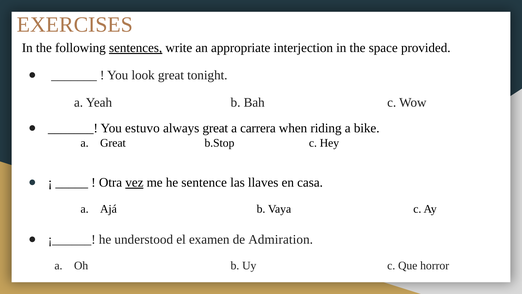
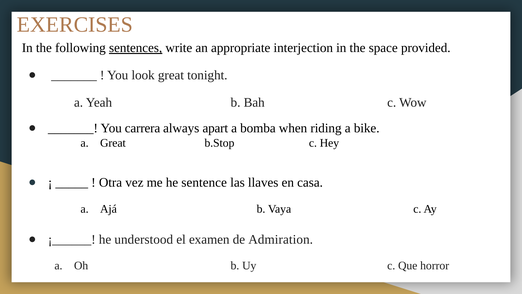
estuvo: estuvo -> carrera
always great: great -> apart
carrera: carrera -> bomba
vez underline: present -> none
